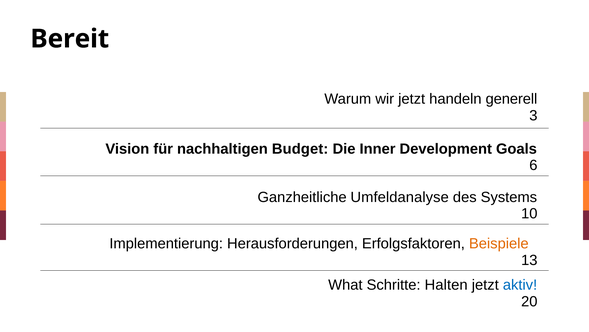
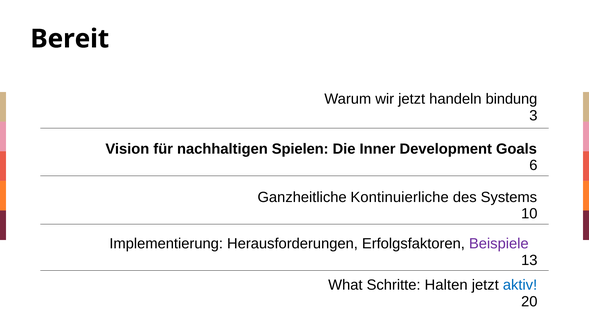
generell: generell -> bindung
Budget: Budget -> Spielen
Umfeldanalyse: Umfeldanalyse -> Kontinuierliche
Beispiele colour: orange -> purple
